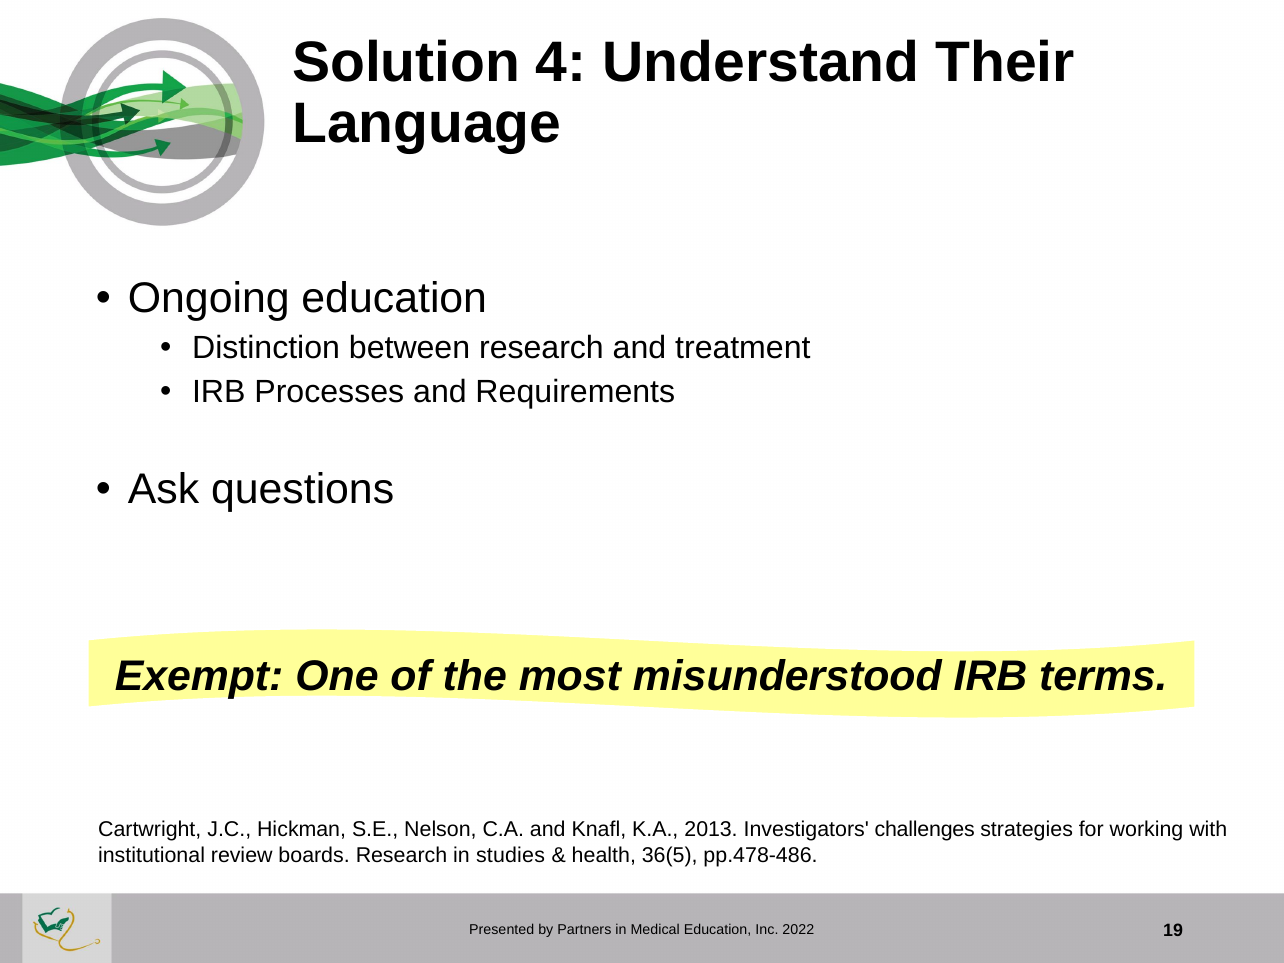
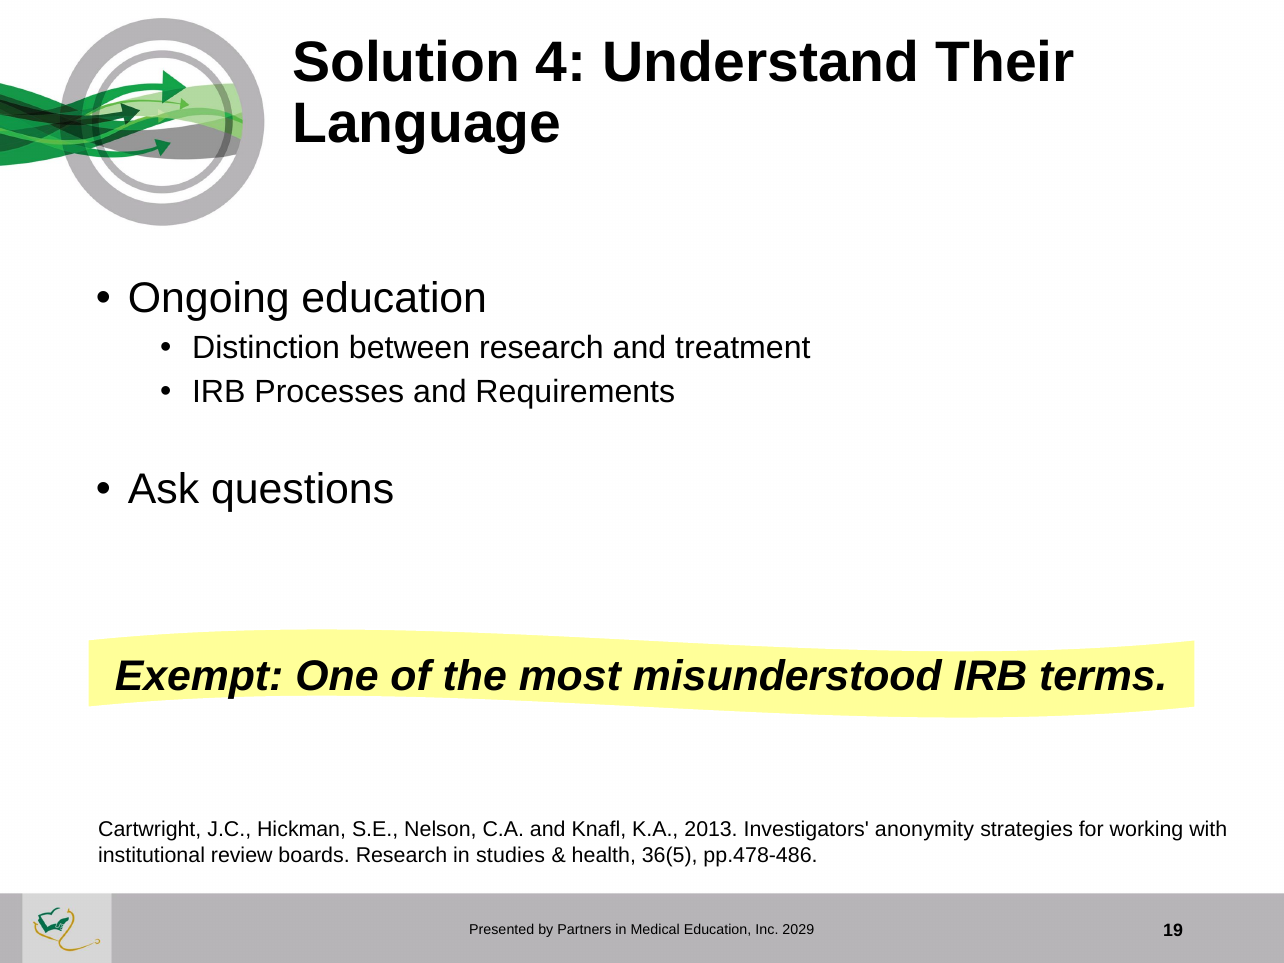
challenges: challenges -> anonymity
2022: 2022 -> 2029
